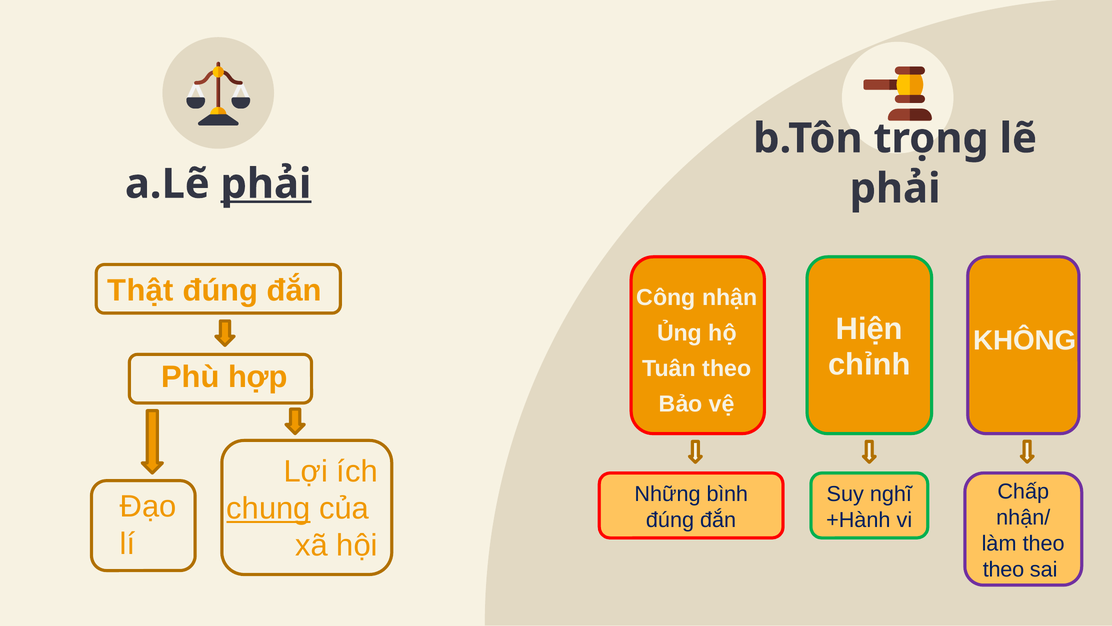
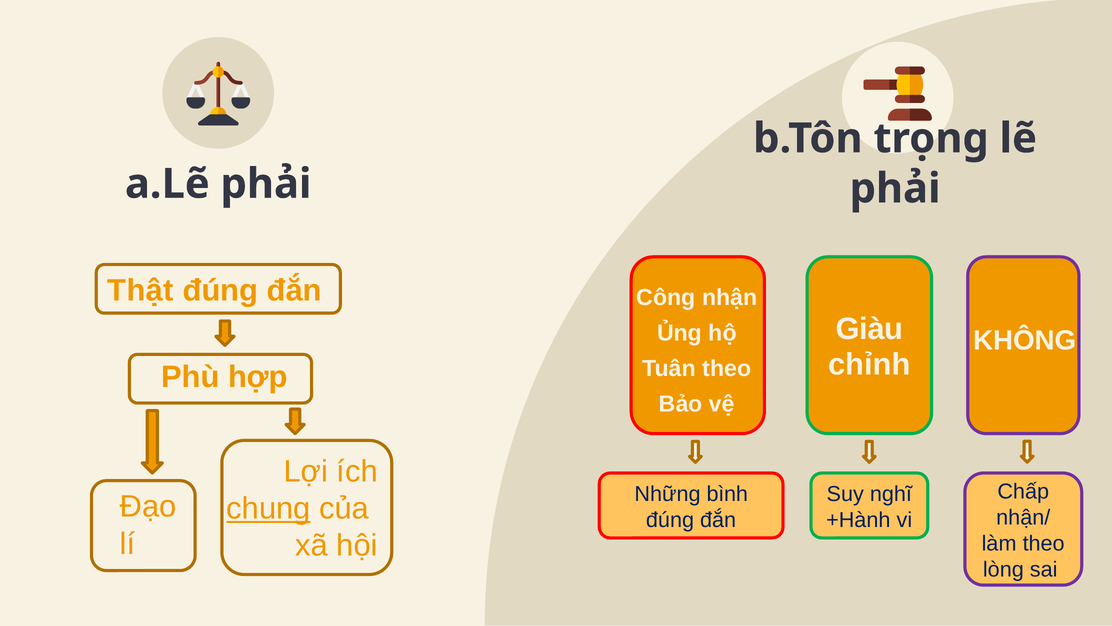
phải at (266, 184) underline: present -> none
Hiện: Hiện -> Giàu
theo at (1003, 569): theo -> lòng
